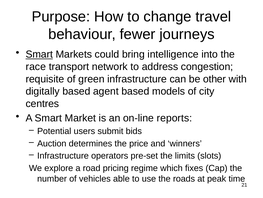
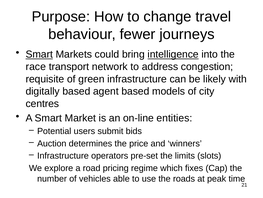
intelligence underline: none -> present
other: other -> likely
reports: reports -> entities
